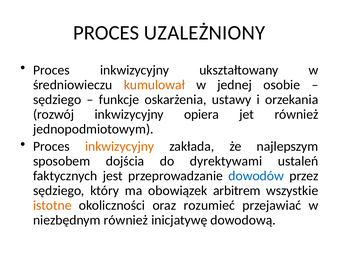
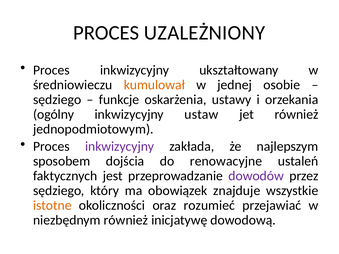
rozwój: rozwój -> ogólny
opiera: opiera -> ustaw
inkwizycyjny at (120, 147) colour: orange -> purple
dyrektywami: dyrektywami -> renowacyjne
dowodów colour: blue -> purple
arbitrem: arbitrem -> znajduje
